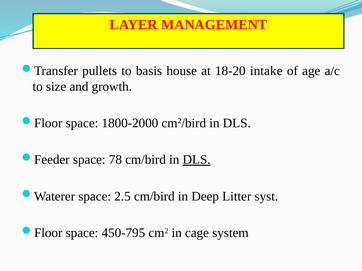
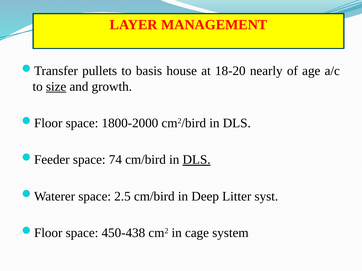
intake: intake -> nearly
size underline: none -> present
78: 78 -> 74
450-795: 450-795 -> 450-438
